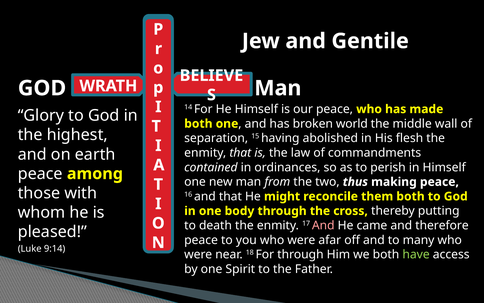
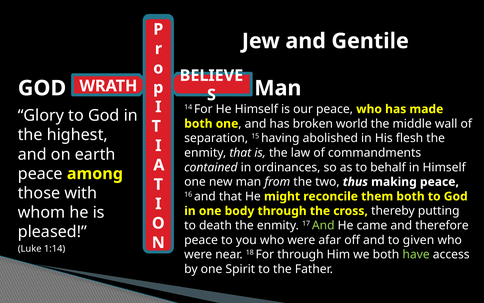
perish: perish -> behalf
And at (323, 225) colour: pink -> light green
many: many -> given
9:14: 9:14 -> 1:14
